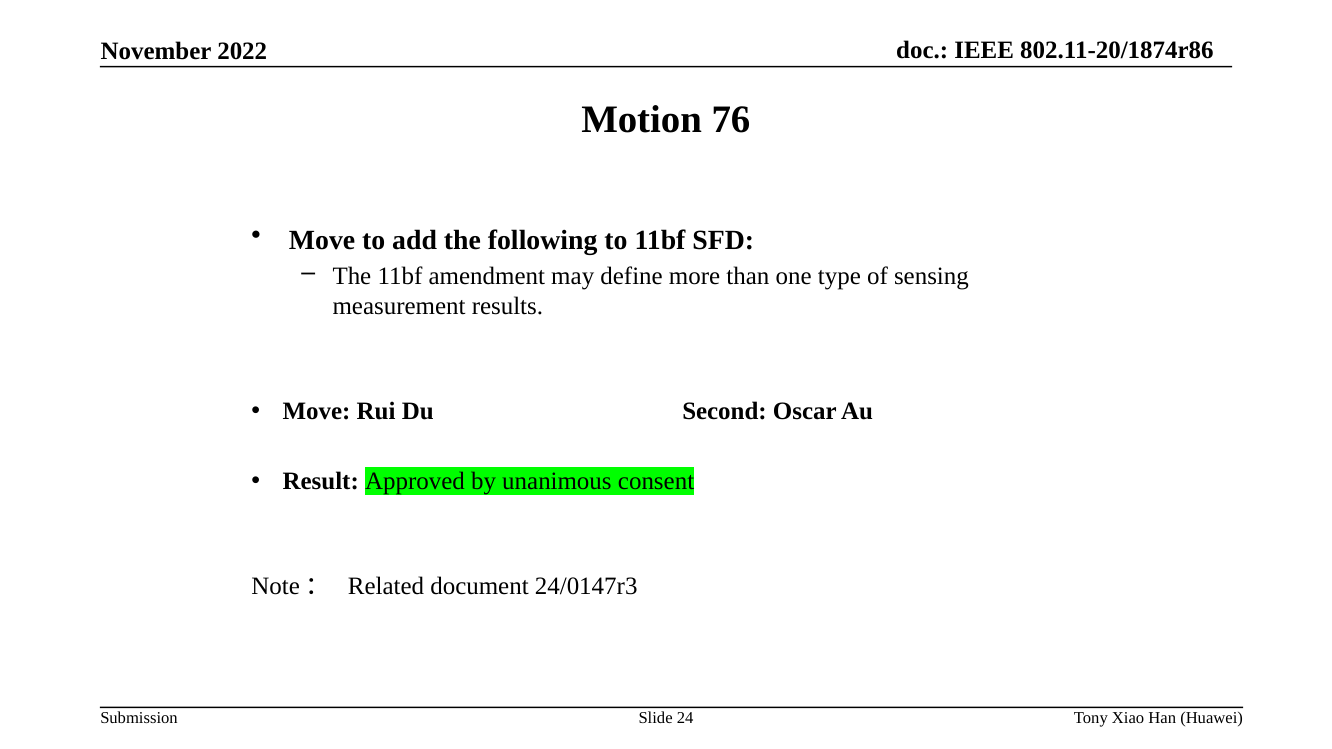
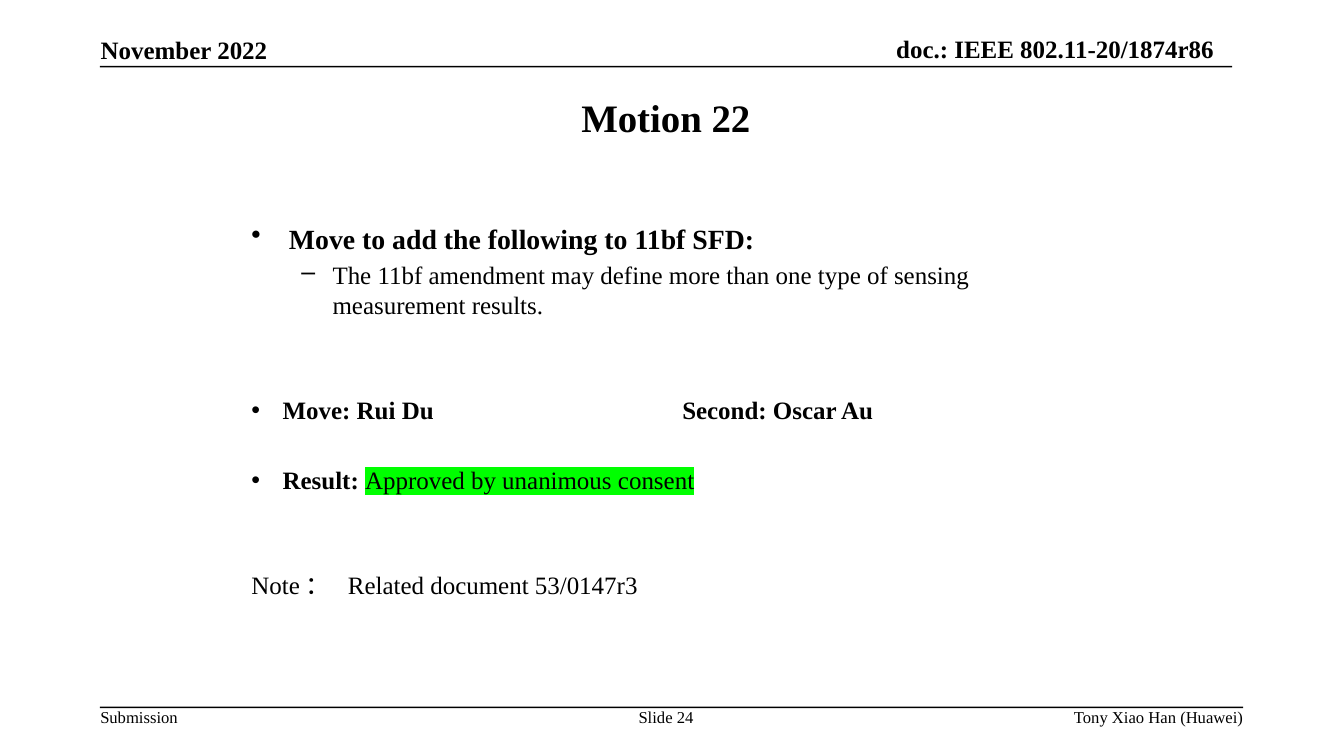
76: 76 -> 22
24/0147r3: 24/0147r3 -> 53/0147r3
